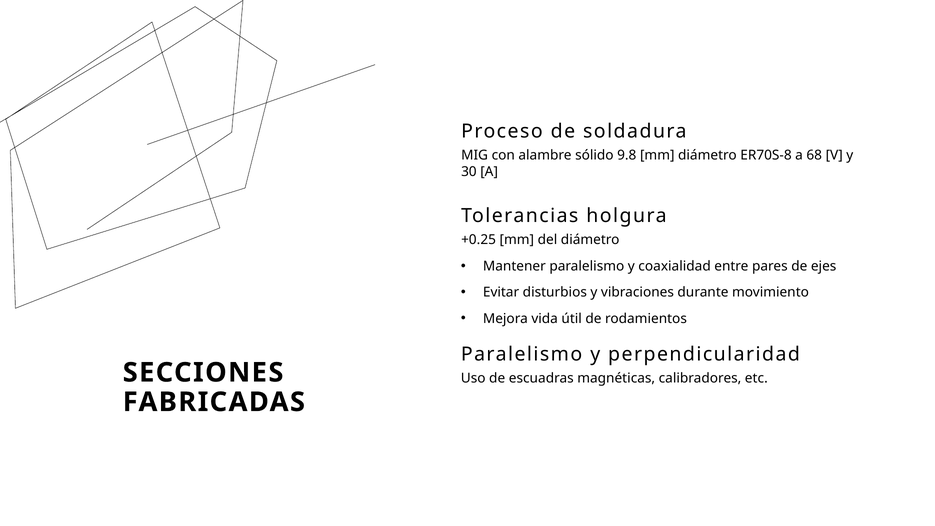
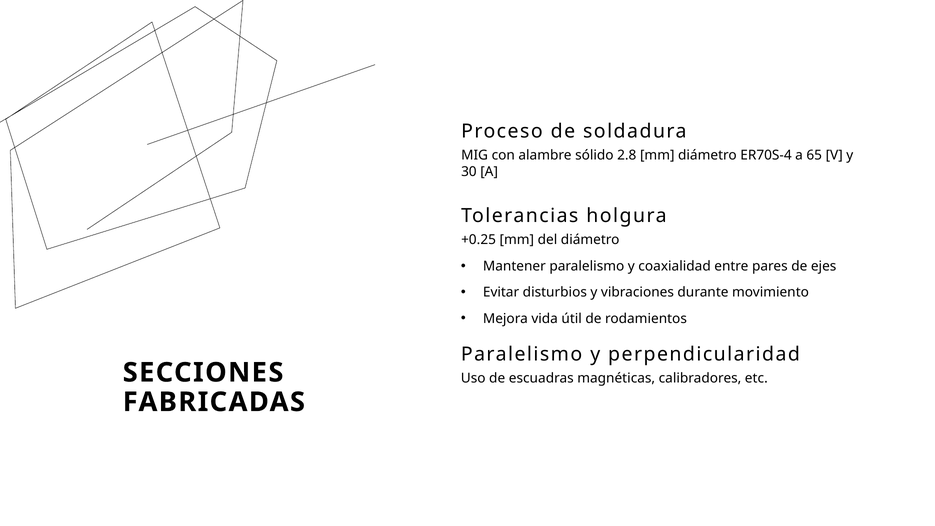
9.8: 9.8 -> 2.8
ER70S-8: ER70S-8 -> ER70S-4
68: 68 -> 65
